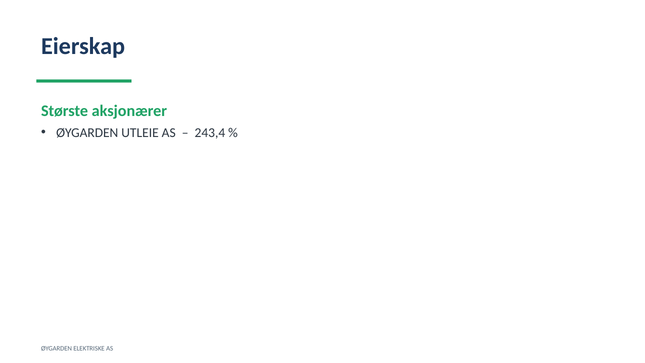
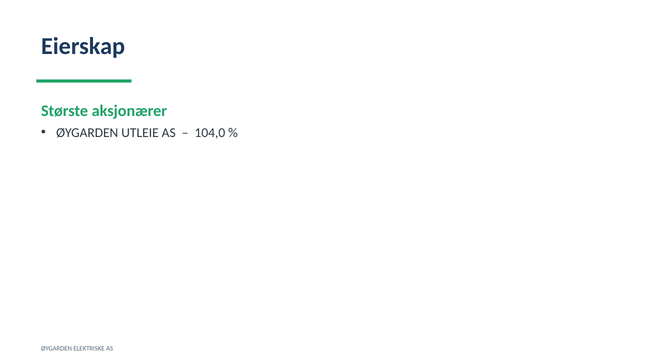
243,4: 243,4 -> 104,0
